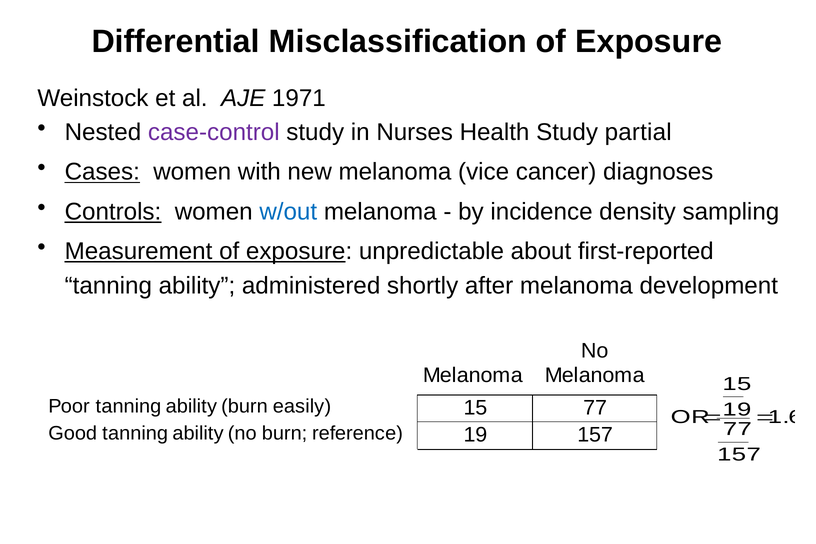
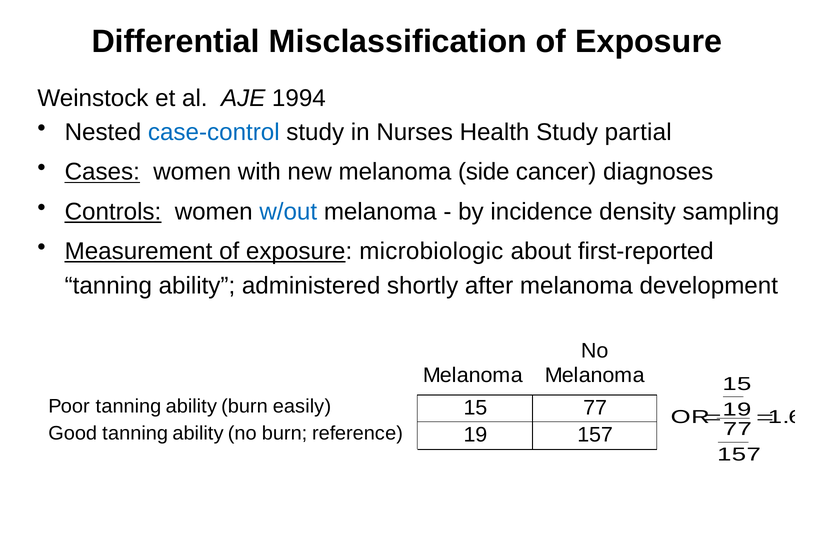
1971: 1971 -> 1994
case-control colour: purple -> blue
vice: vice -> side
unpredictable: unpredictable -> microbiologic
